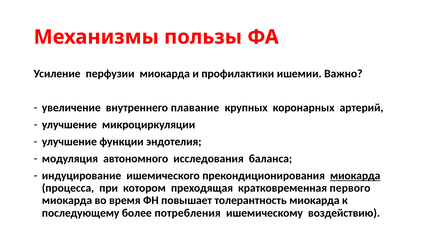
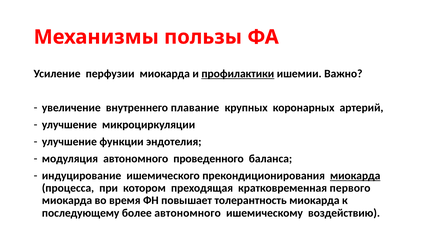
профилактики underline: none -> present
исследования: исследования -> проведенного
более потребления: потребления -> автономного
